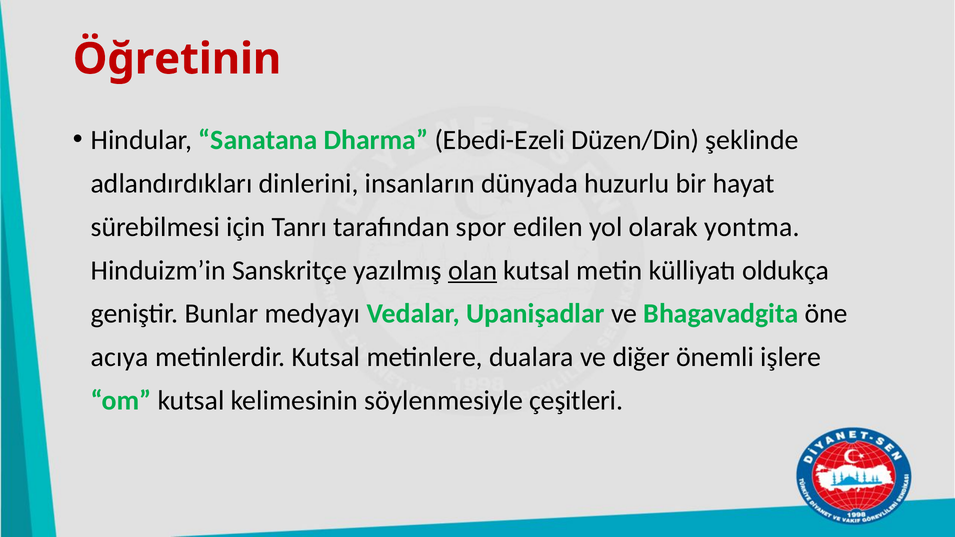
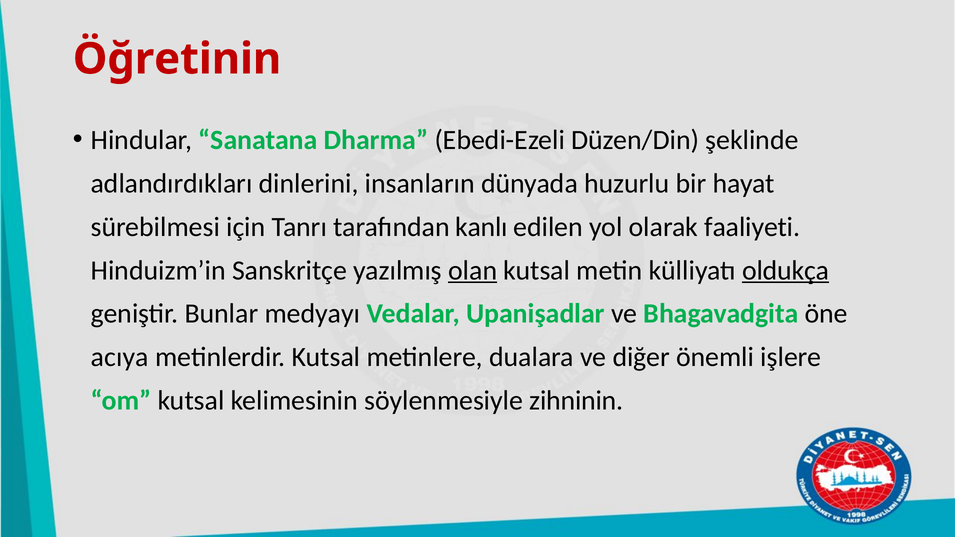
spor: spor -> kanlı
yontma: yontma -> faaliyeti
oldukça underline: none -> present
çeşitleri: çeşitleri -> zihninin
